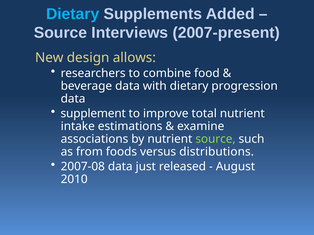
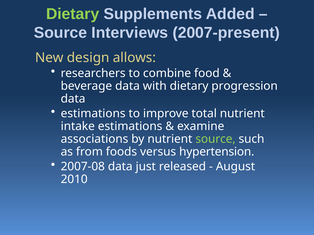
Dietary at (73, 14) colour: light blue -> light green
supplement at (93, 114): supplement -> estimations
distributions: distributions -> hypertension
